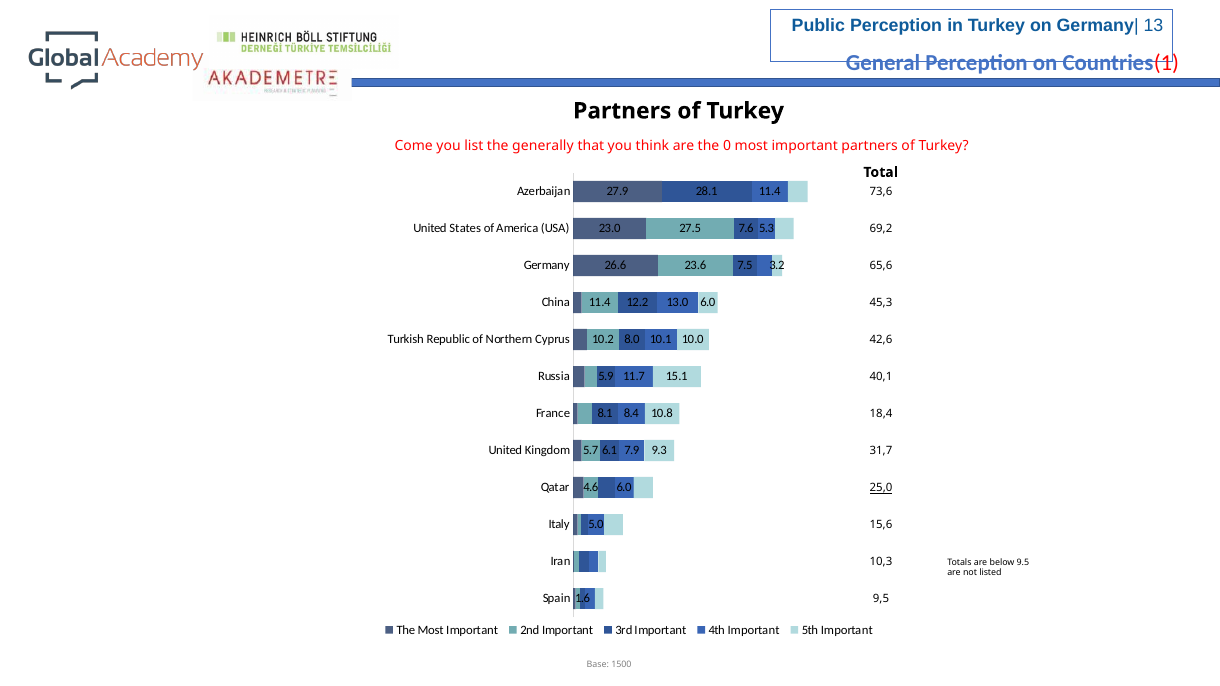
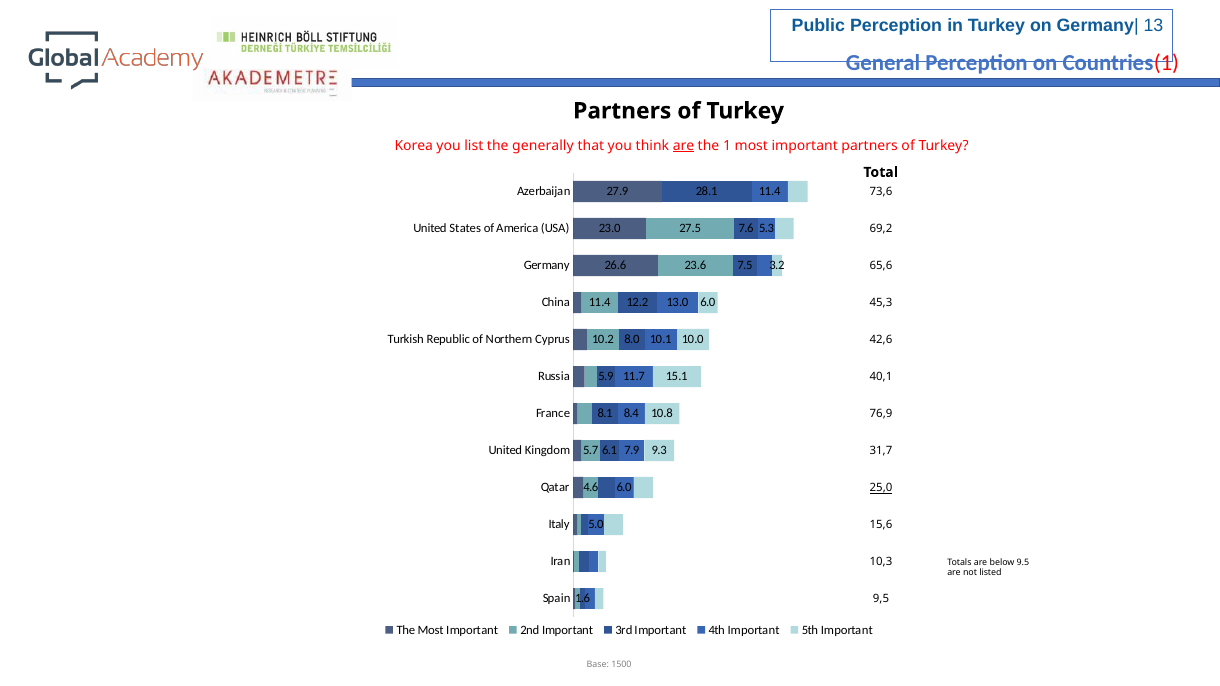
Come: Come -> Korea
are at (684, 146) underline: none -> present
0: 0 -> 1
18,4: 18,4 -> 76,9
